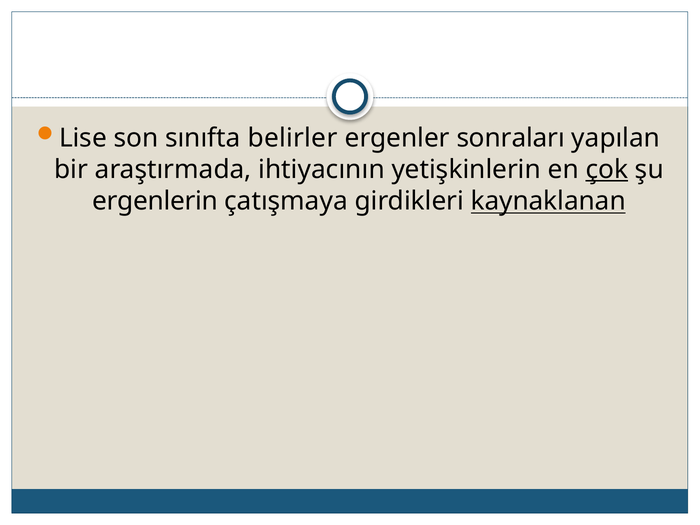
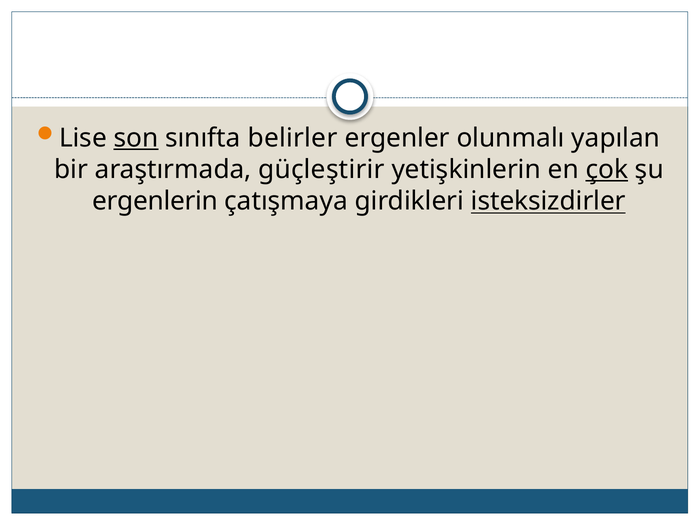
son underline: none -> present
sonraları: sonraları -> olunmalı
ihtiyacının: ihtiyacının -> güçleştirir
kaynaklanan: kaynaklanan -> isteksizdirler
